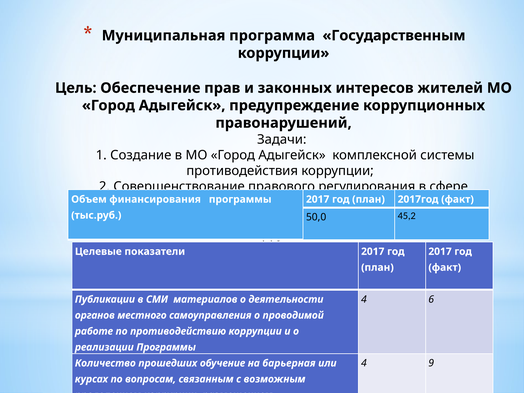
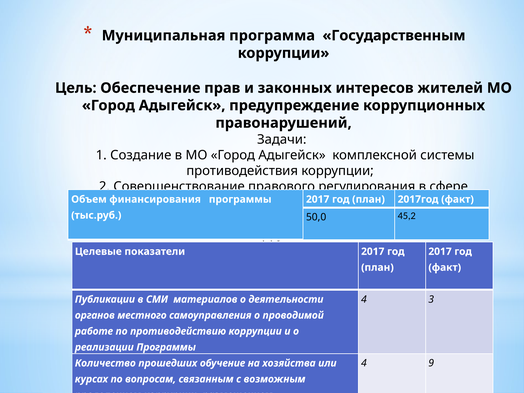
4 6: 6 -> 3
барьерная: барьерная -> хозяйства
